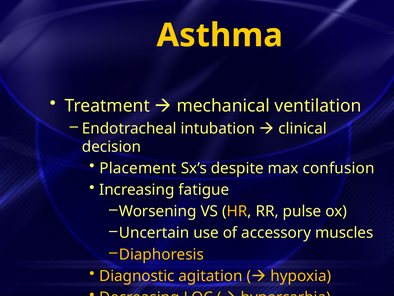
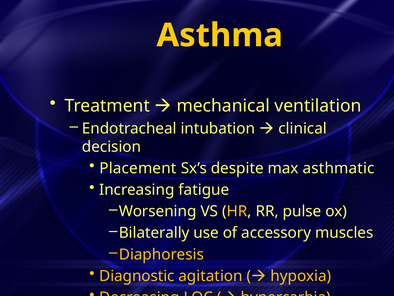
confusion: confusion -> asthmatic
Uncertain: Uncertain -> Bilaterally
